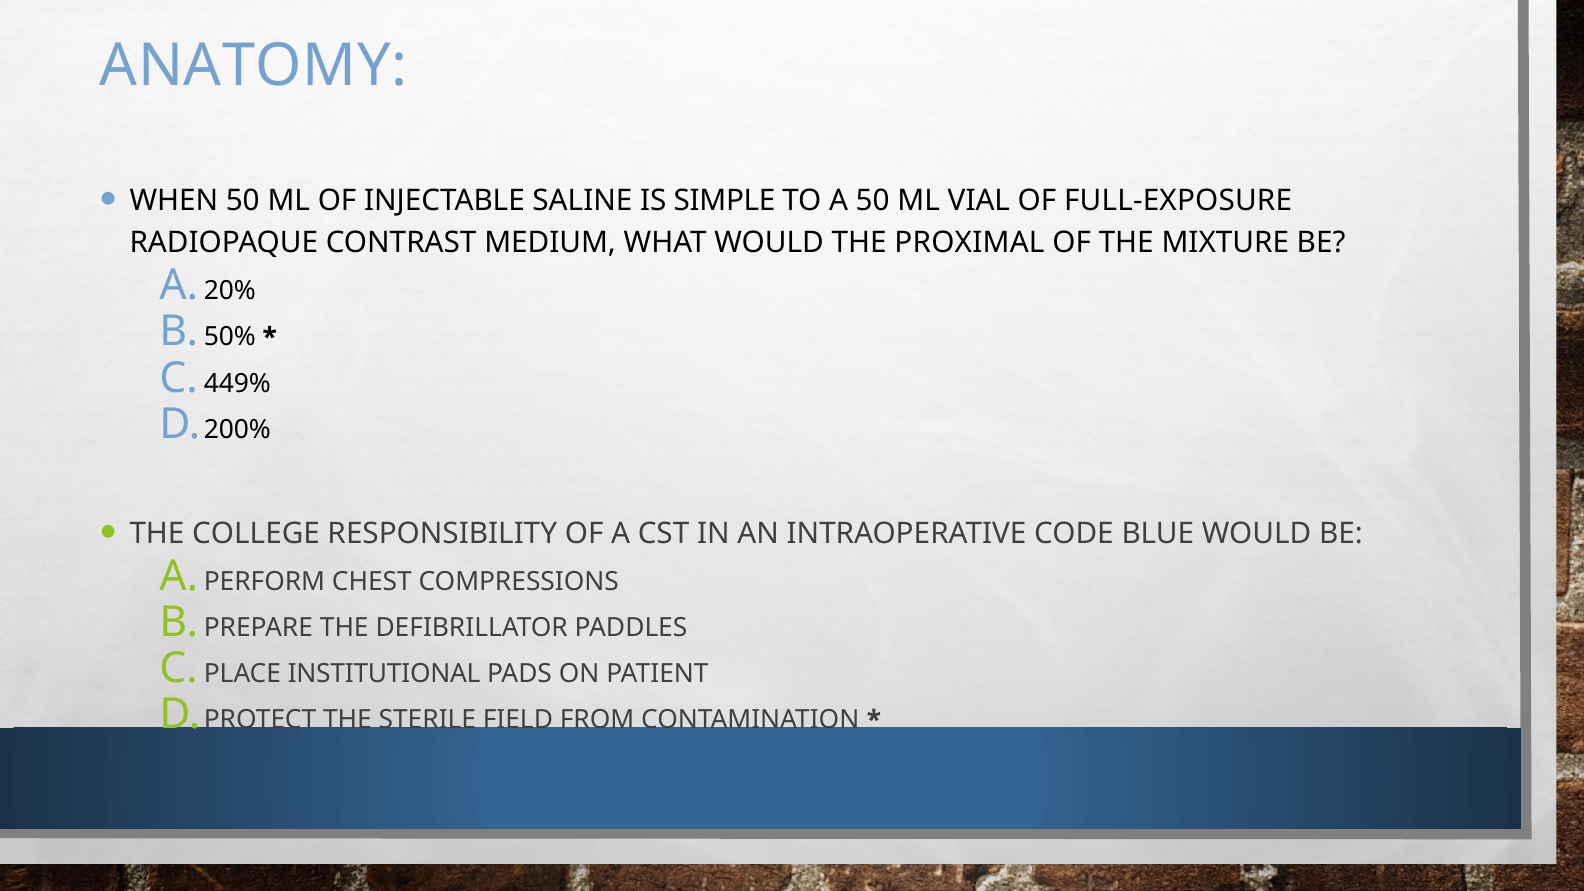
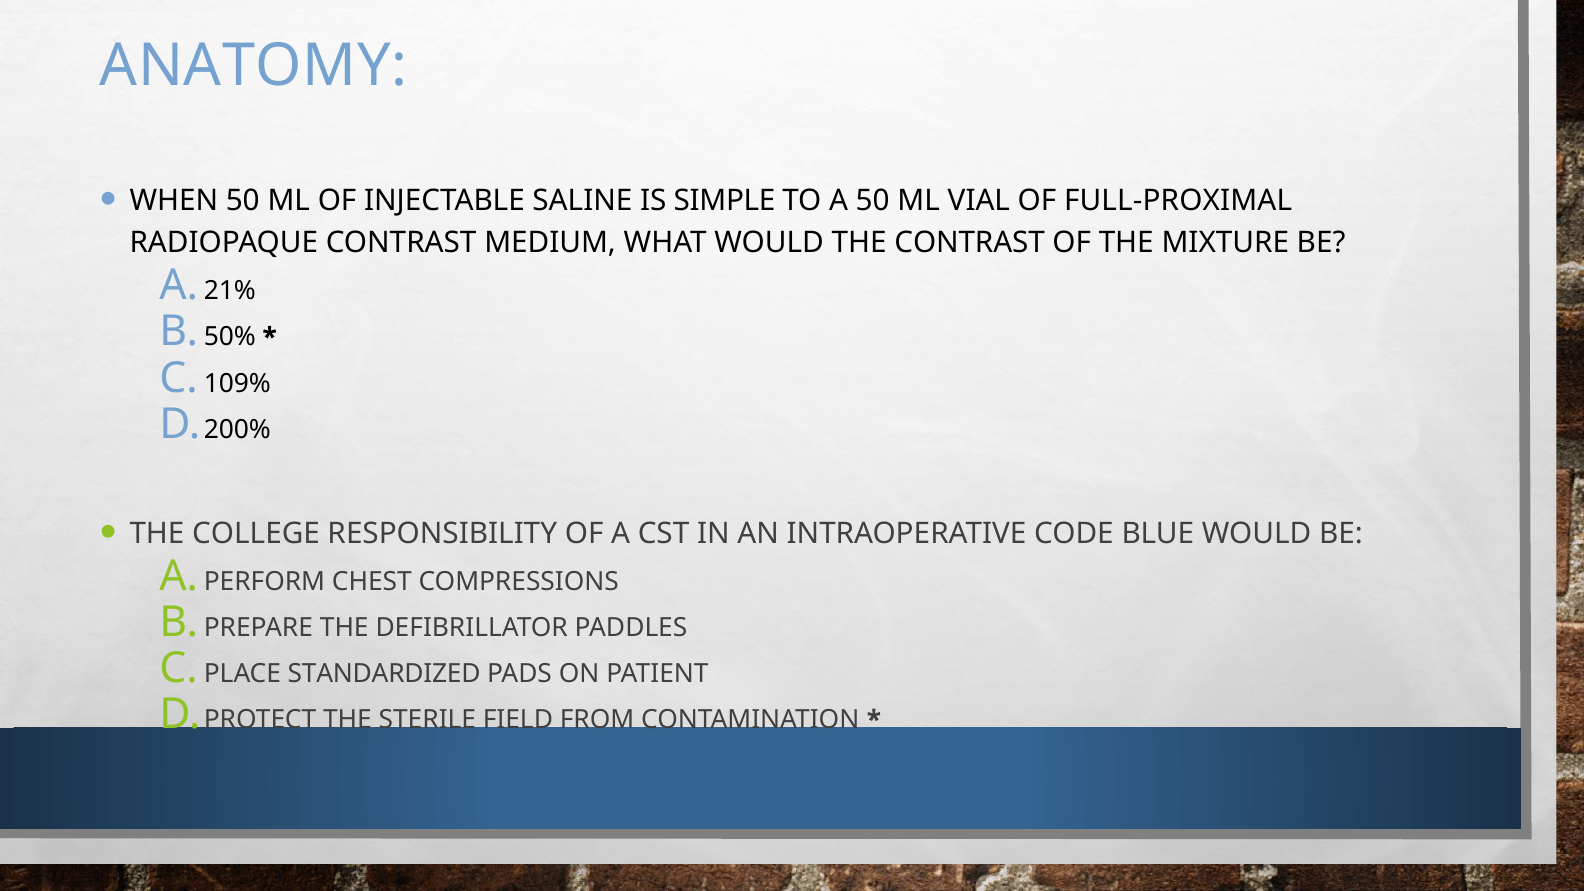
FULL-EXPOSURE: FULL-EXPOSURE -> FULL-PROXIMAL
THE PROXIMAL: PROXIMAL -> CONTRAST
20%: 20% -> 21%
449%: 449% -> 109%
INSTITUTIONAL: INSTITUTIONAL -> STANDARDIZED
